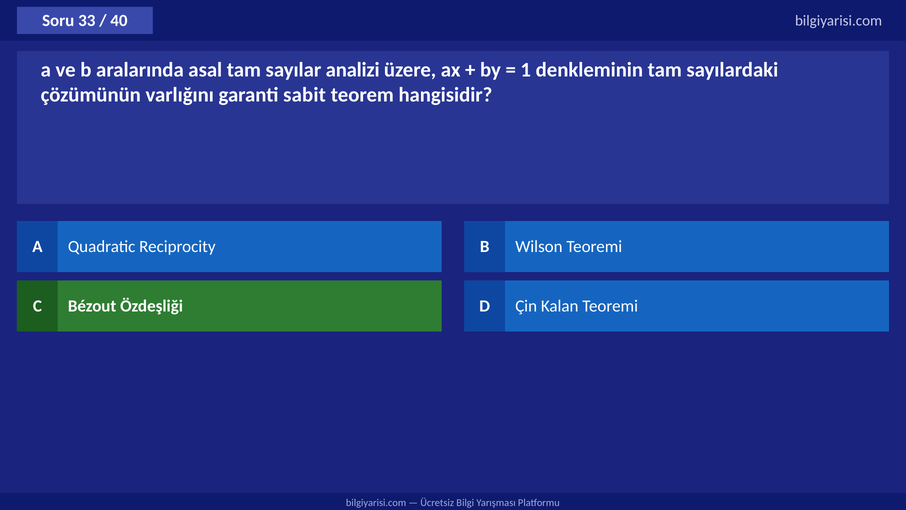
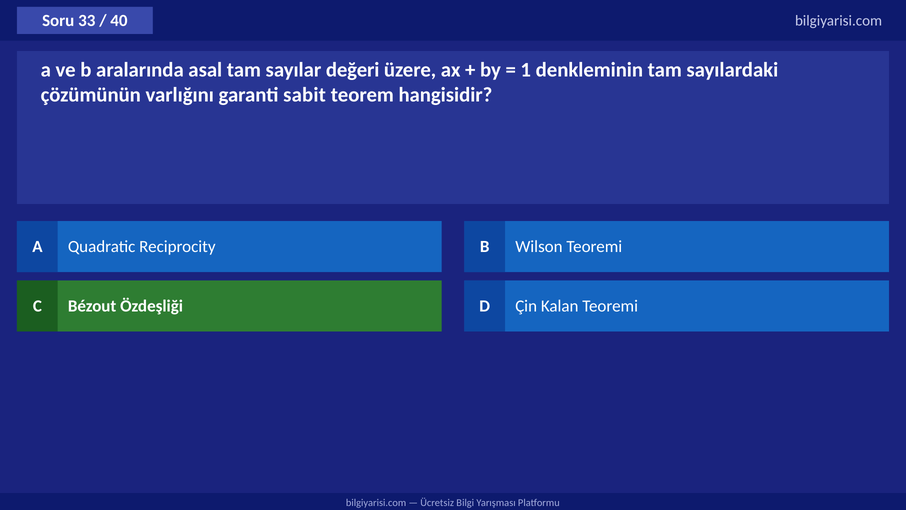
analizi: analizi -> değeri
